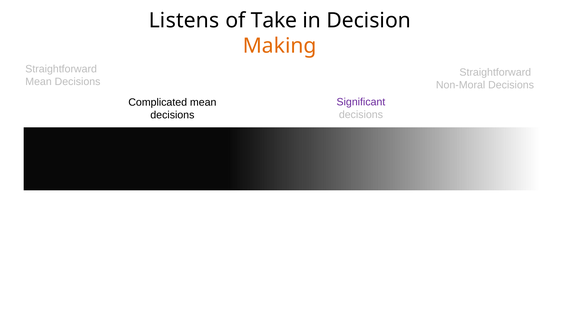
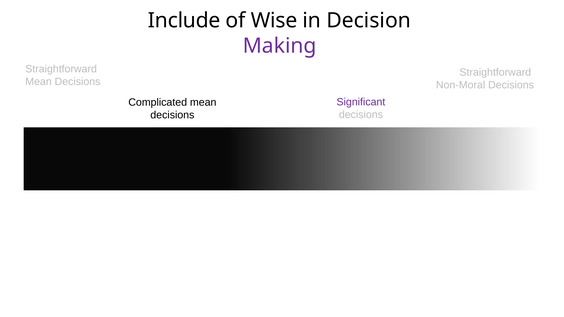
Listens: Listens -> Include
Take: Take -> Wise
Making colour: orange -> purple
